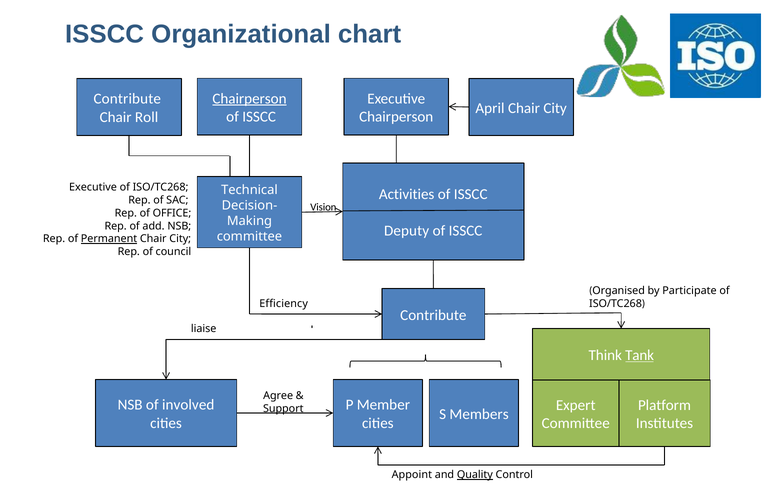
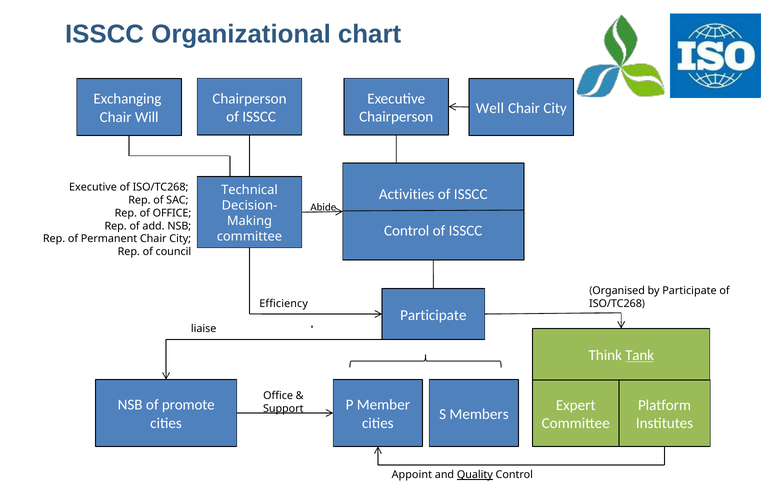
Chairperson at (249, 99) underline: present -> none
Contribute at (127, 99): Contribute -> Exchanging
April: April -> Well
Roll: Roll -> Will
Vision: Vision -> Abide
Deputy at (407, 231): Deputy -> Control
Permanent underline: present -> none
Contribute at (433, 315): Contribute -> Participate
Agree at (278, 396): Agree -> Office
involved: involved -> promote
